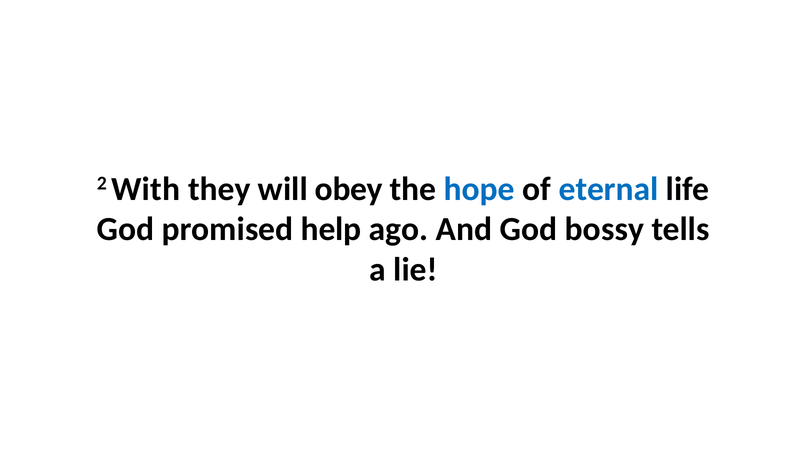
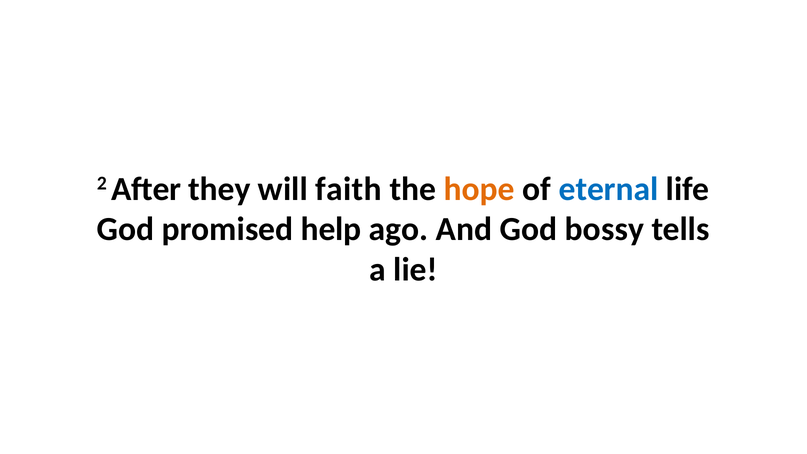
With: With -> After
obey: obey -> faith
hope colour: blue -> orange
